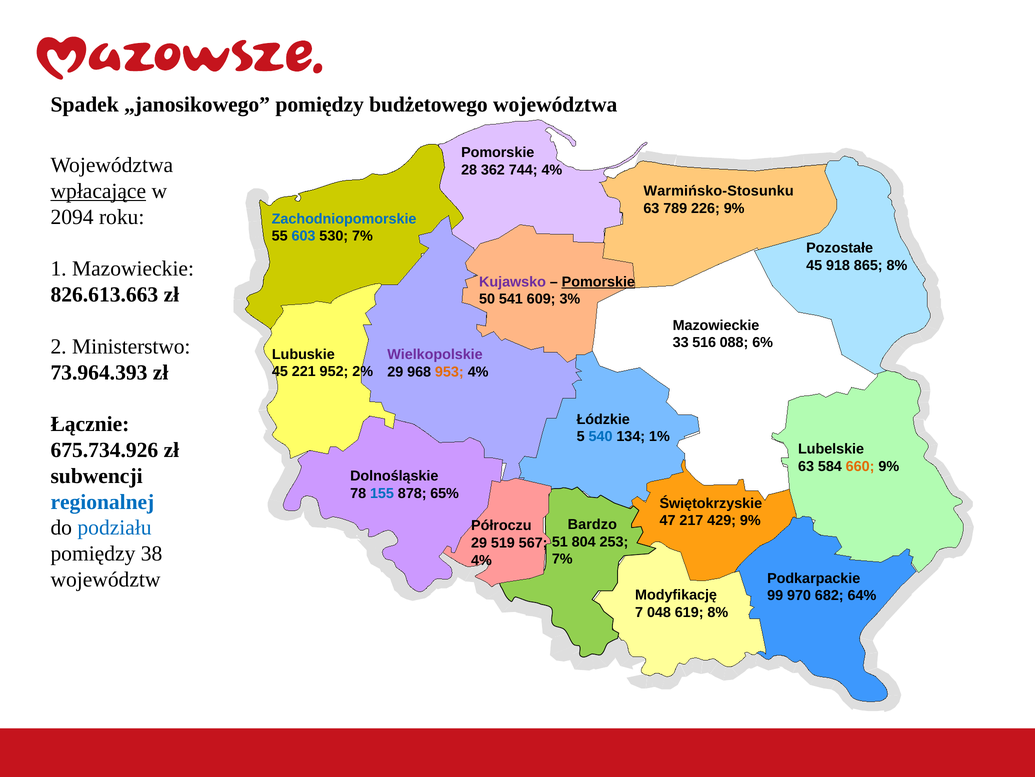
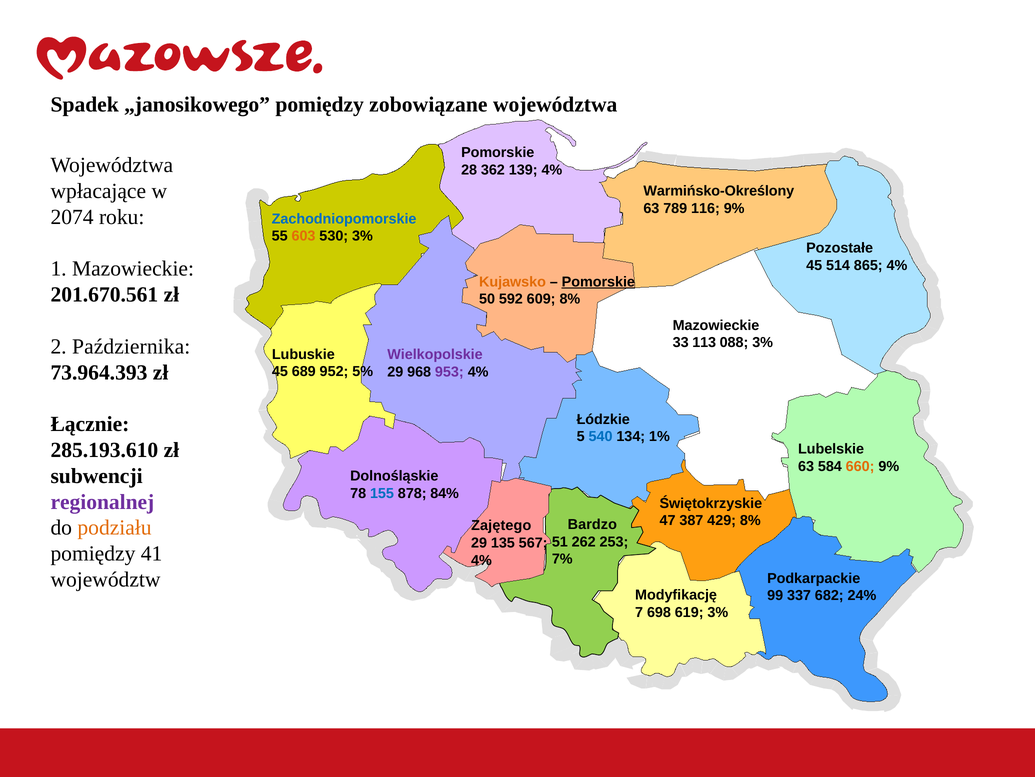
budżetowego: budżetowego -> zobowiązane
744: 744 -> 139
wpłacające underline: present -> none
Warmińsko-Stosunku: Warmińsko-Stosunku -> Warmińsko-Określony
226: 226 -> 116
2094: 2094 -> 2074
603 colour: blue -> orange
530 7%: 7% -> 3%
918: 918 -> 514
865 8%: 8% -> 4%
Kujawsko colour: purple -> orange
826.613.663: 826.613.663 -> 201.670.561
541: 541 -> 592
609 3%: 3% -> 8%
516: 516 -> 113
088 6%: 6% -> 3%
Ministerstwo: Ministerstwo -> Października
221: 221 -> 689
2%: 2% -> 5%
953 colour: orange -> purple
675.734.926: 675.734.926 -> 285.193.610
65%: 65% -> 84%
regionalnej colour: blue -> purple
217: 217 -> 387
429 9%: 9% -> 8%
podziału colour: blue -> orange
Półroczu: Półroczu -> Zajętego
804: 804 -> 262
519: 519 -> 135
38: 38 -> 41
970: 970 -> 337
64%: 64% -> 24%
048: 048 -> 698
619 8%: 8% -> 3%
